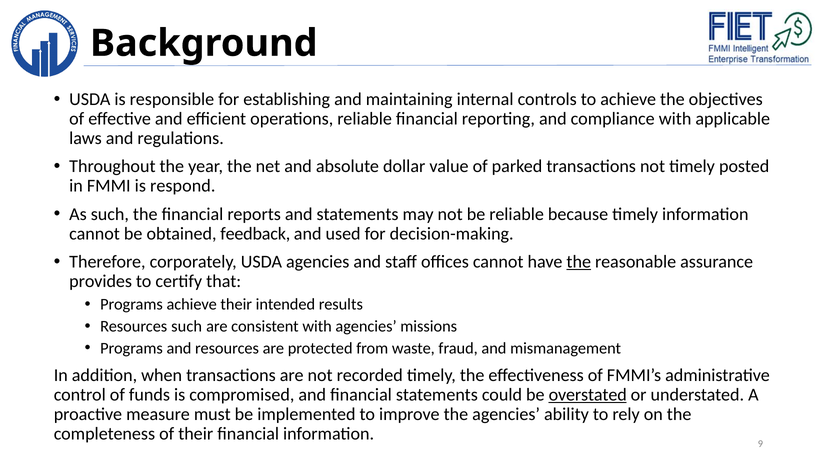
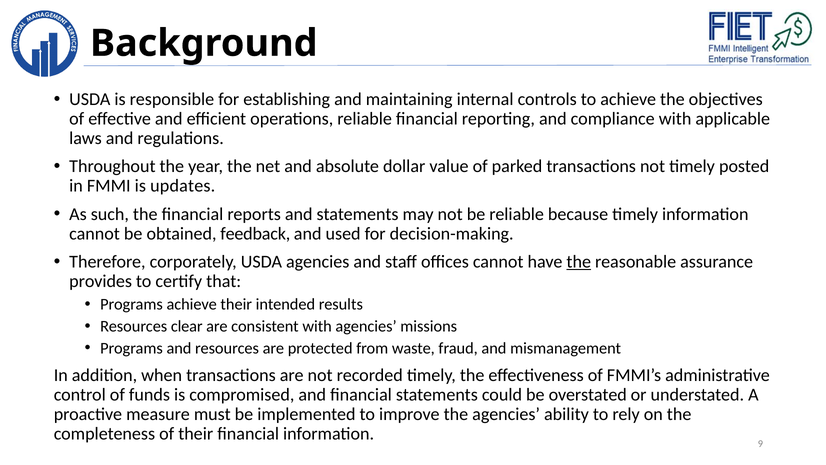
respond: respond -> updates
Resources such: such -> clear
overstated underline: present -> none
